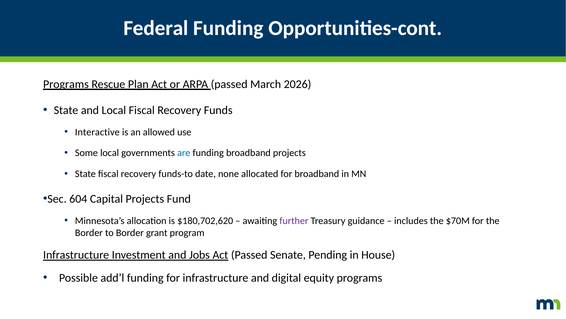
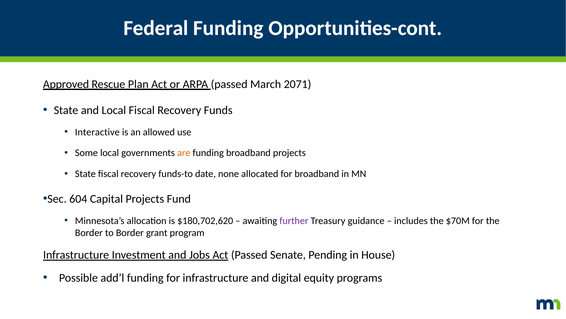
Programs at (66, 84): Programs -> Approved
2026: 2026 -> 2071
are colour: blue -> orange
